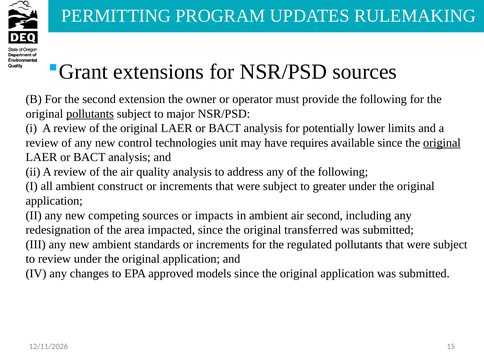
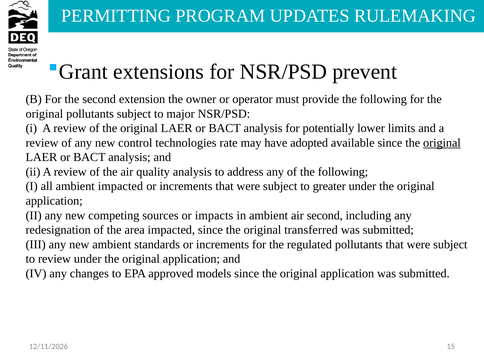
NSR/PSD sources: sources -> prevent
pollutants at (90, 114) underline: present -> none
unit: unit -> rate
requires: requires -> adopted
ambient construct: construct -> impacted
